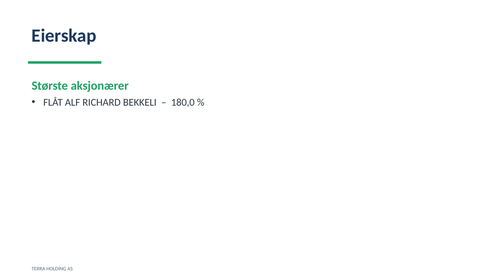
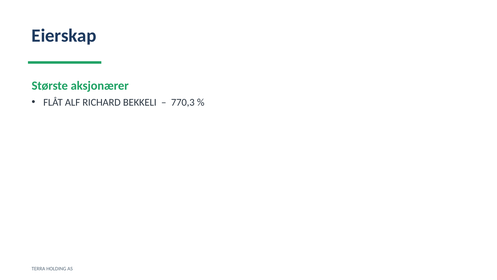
180,0: 180,0 -> 770,3
